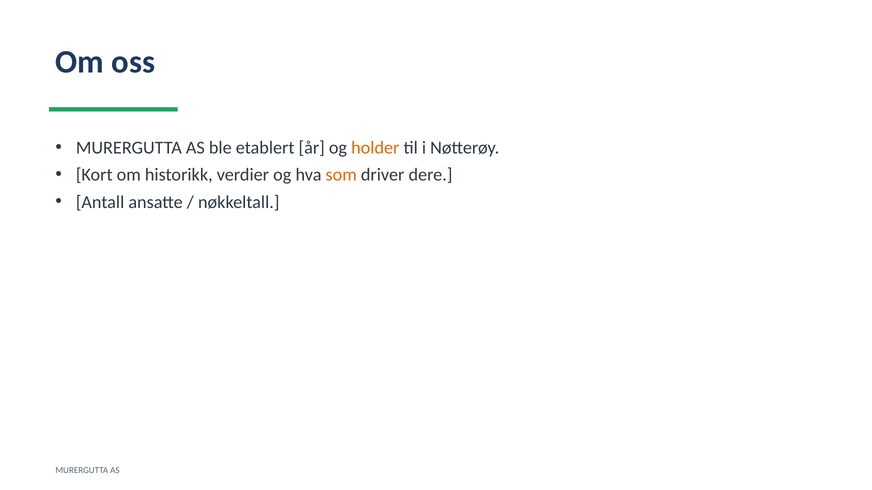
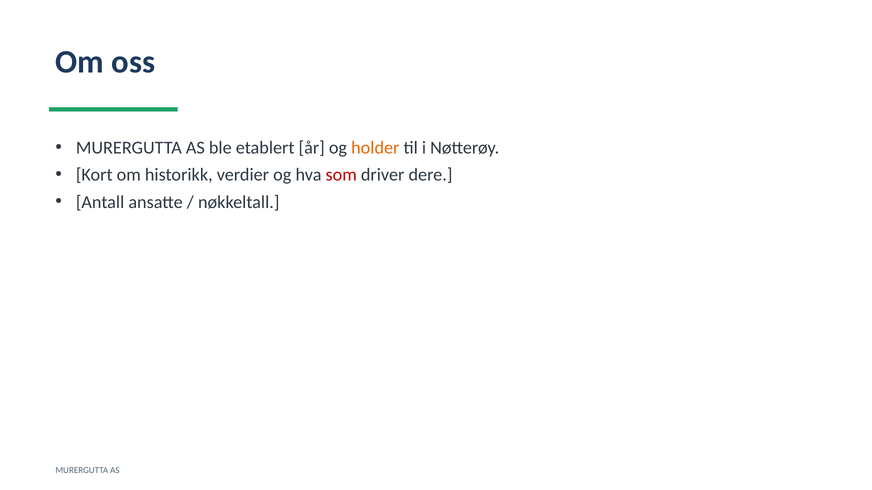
som colour: orange -> red
